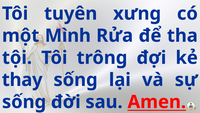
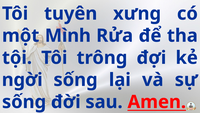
thay: thay -> ngời
